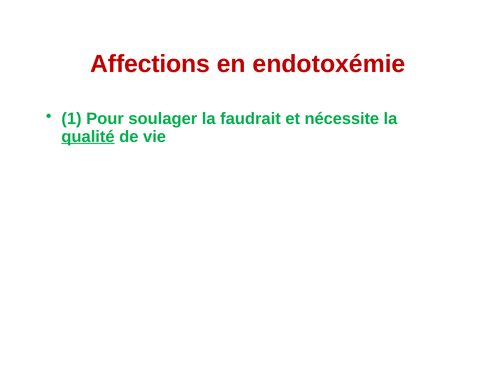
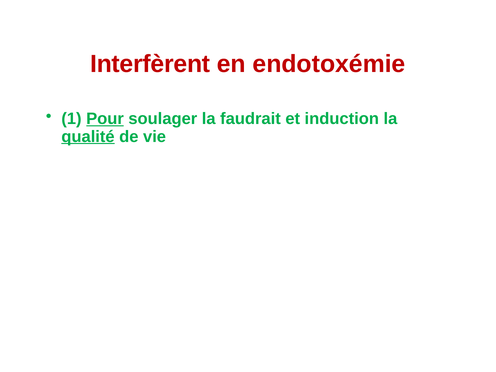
Affections: Affections -> Interfèrent
Pour underline: none -> present
nécessite: nécessite -> induction
